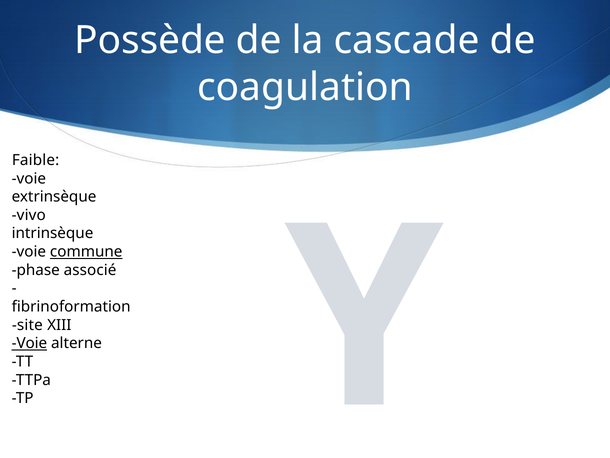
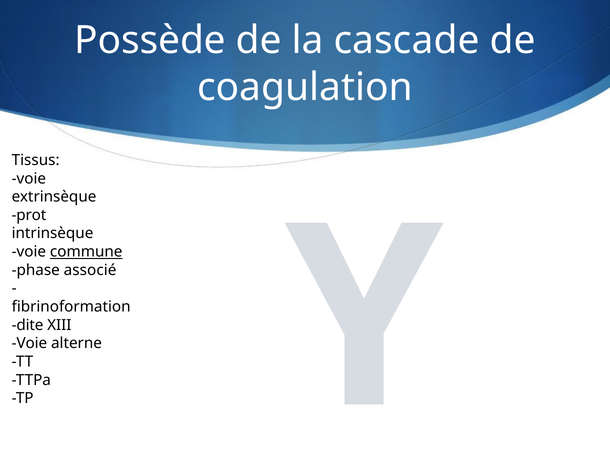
Faible: Faible -> Tissus
vivo: vivo -> prot
site: site -> dite
Voie at (29, 343) underline: present -> none
